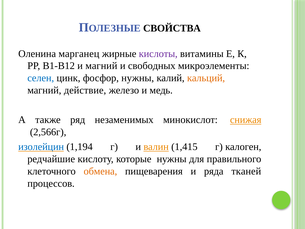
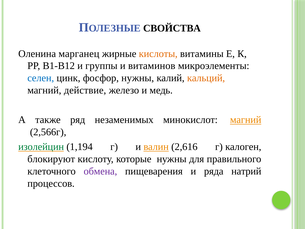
кислоты colour: purple -> orange
и магний: магний -> группы
свободных: свободных -> витаминов
минокислот снижая: снижая -> магний
изолейцин colour: blue -> green
1,415: 1,415 -> 2,616
редчайшие: редчайшие -> блокируют
обмена colour: orange -> purple
тканей: тканей -> натрий
